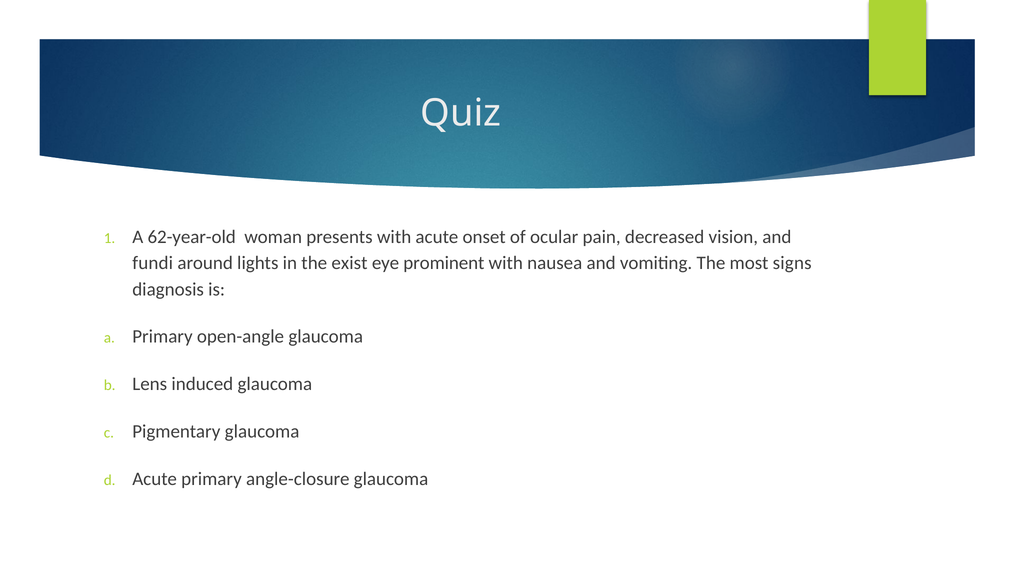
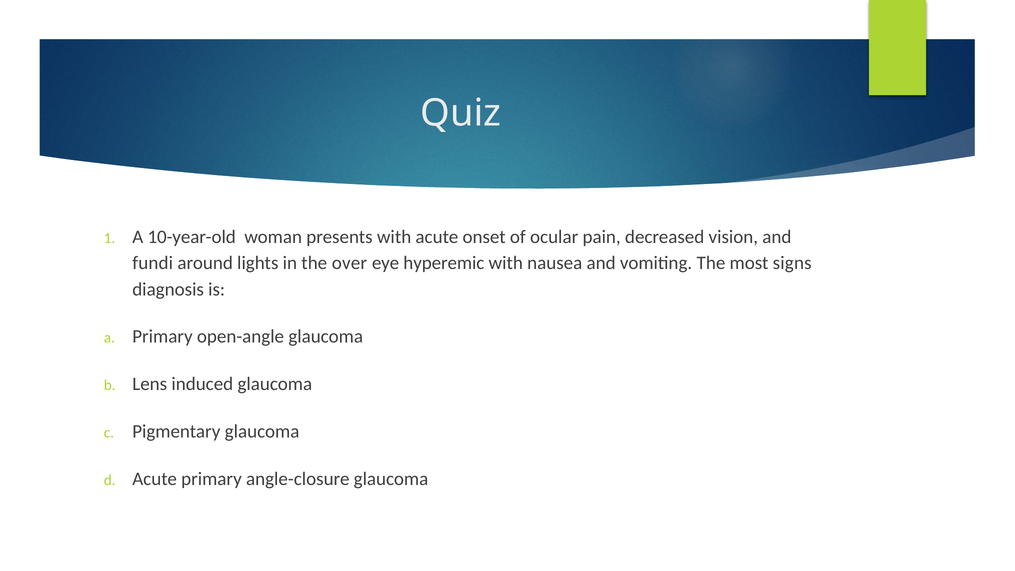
62-year-old: 62-year-old -> 10-year-old
exist: exist -> over
prominent: prominent -> hyperemic
